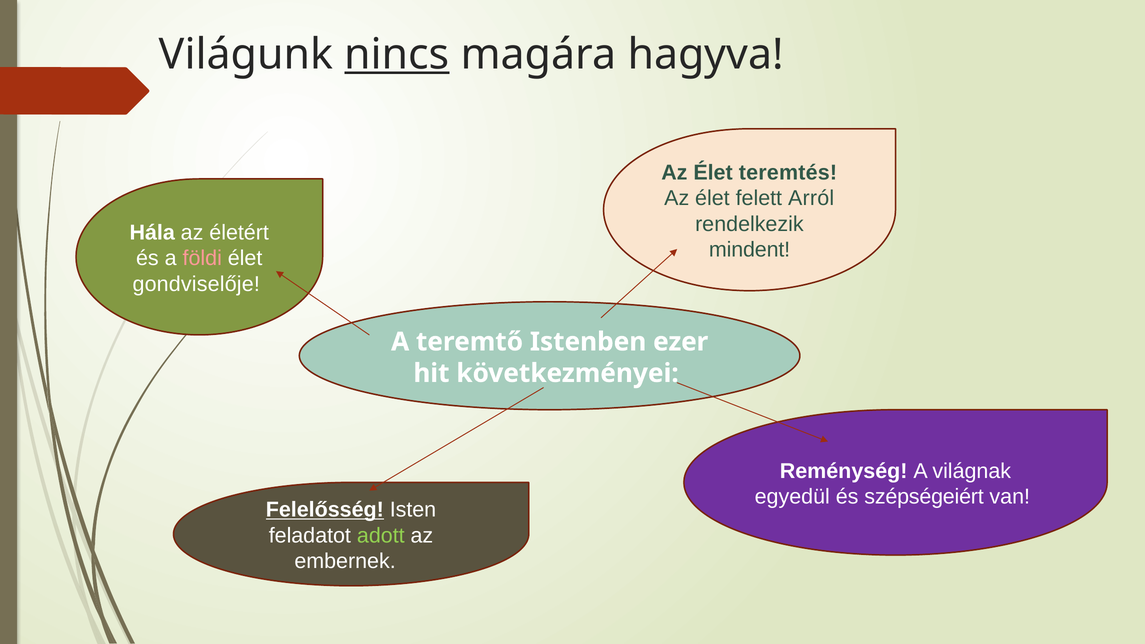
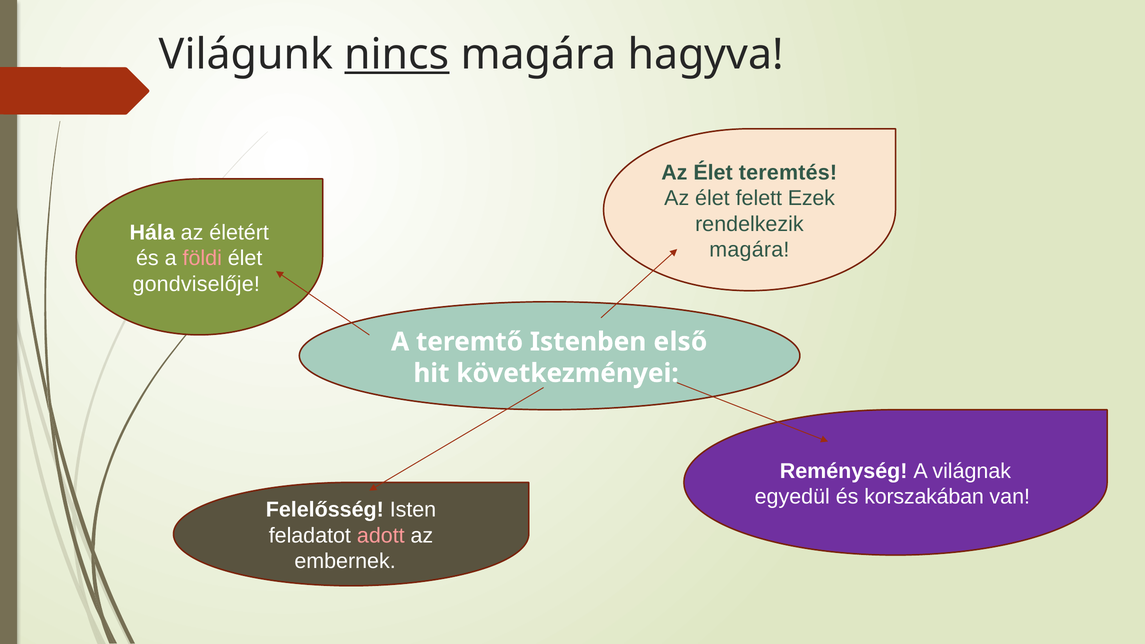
Arról: Arról -> Ezek
mindent at (750, 250): mindent -> magára
ezer: ezer -> első
szépségeiért: szépségeiért -> korszakában
Felelősség underline: present -> none
adott colour: light green -> pink
